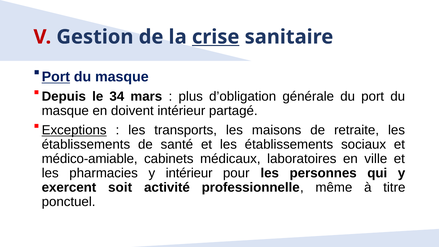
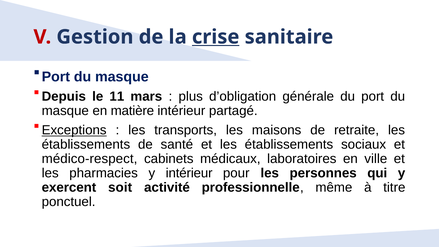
Port at (56, 77) underline: present -> none
34: 34 -> 11
doivent: doivent -> matière
médico-amiable: médico-amiable -> médico-respect
